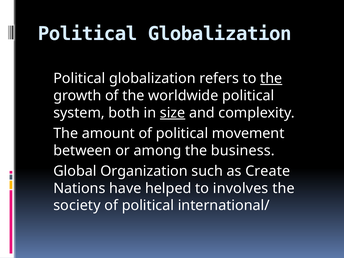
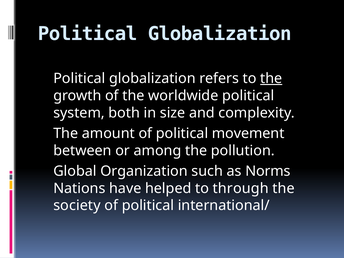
size underline: present -> none
business: business -> pollution
Create: Create -> Norms
involves: involves -> through
